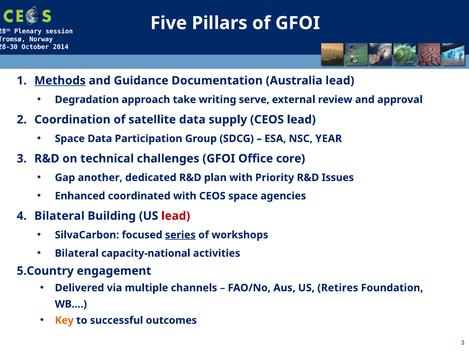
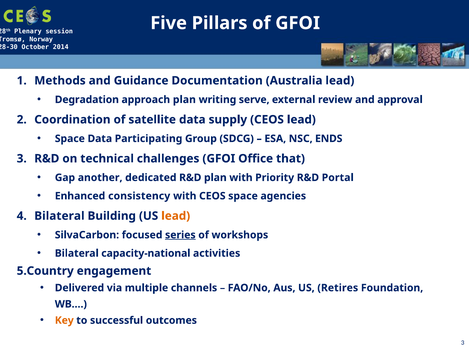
Methods underline: present -> none
approach take: take -> plan
Participation: Participation -> Participating
YEAR: YEAR -> ENDS
core: core -> that
Issues: Issues -> Portal
coordinated: coordinated -> consistency
lead at (176, 216) colour: red -> orange
